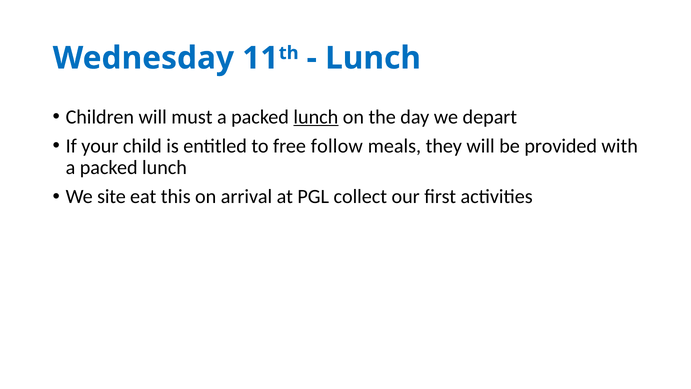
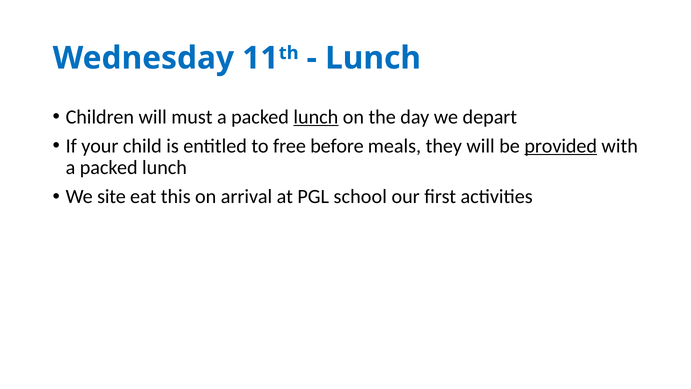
follow: follow -> before
provided underline: none -> present
collect: collect -> school
